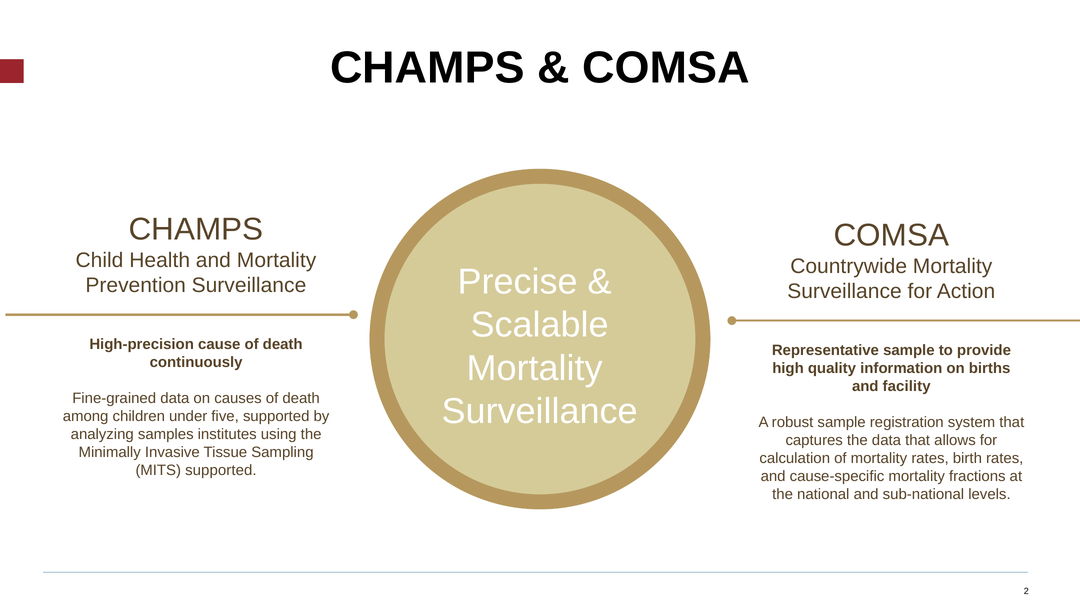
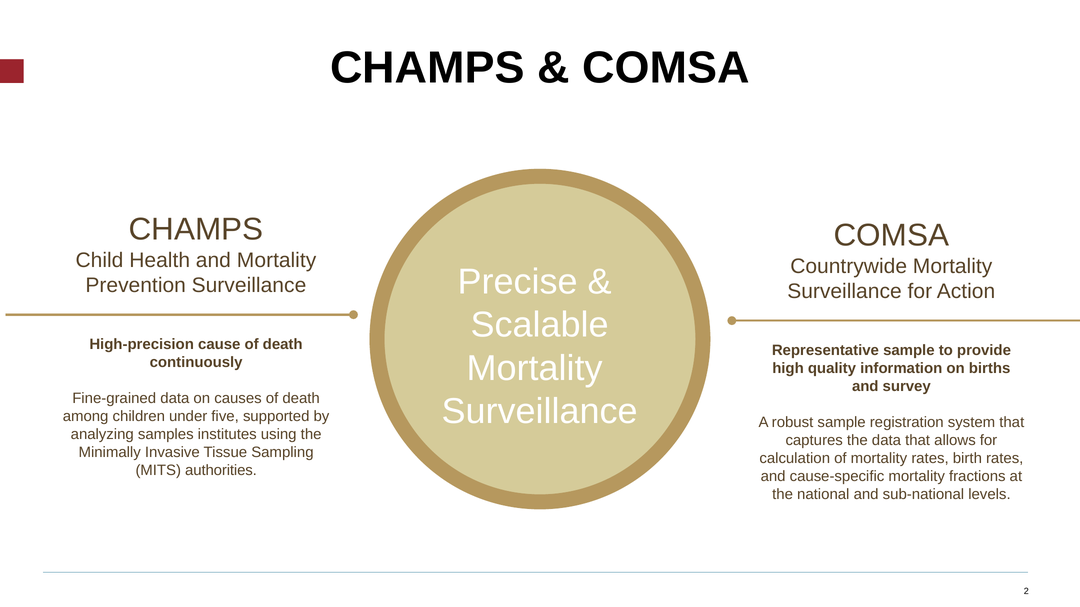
facility: facility -> survey
MITS supported: supported -> authorities
